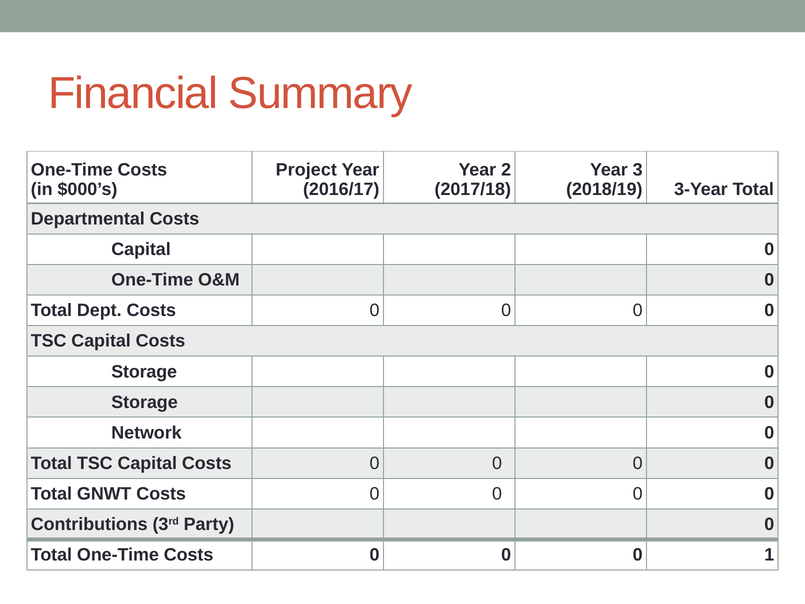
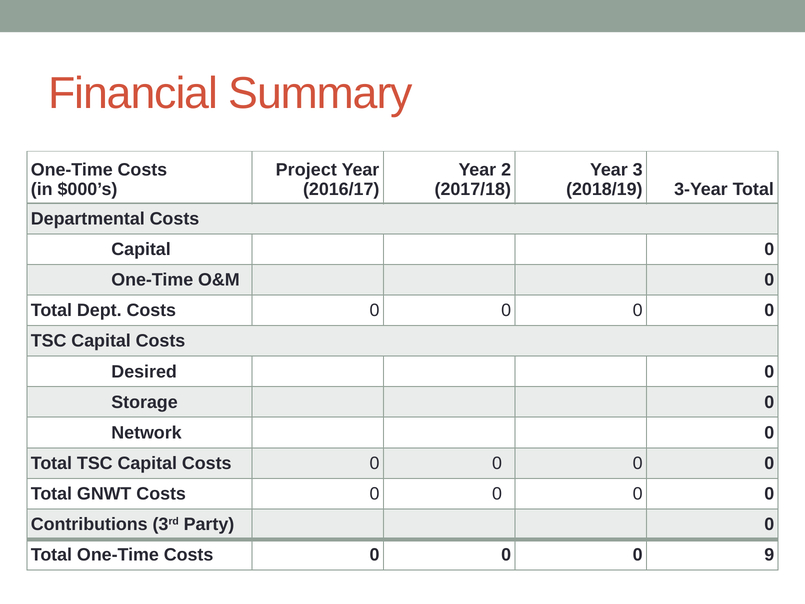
Storage at (144, 371): Storage -> Desired
1: 1 -> 9
